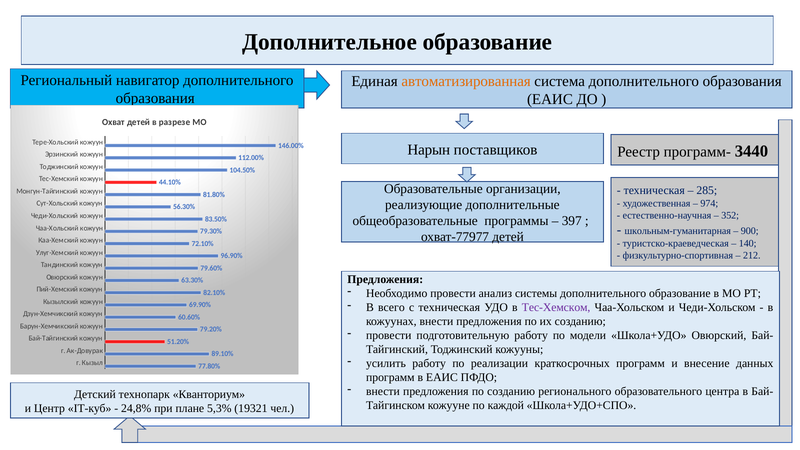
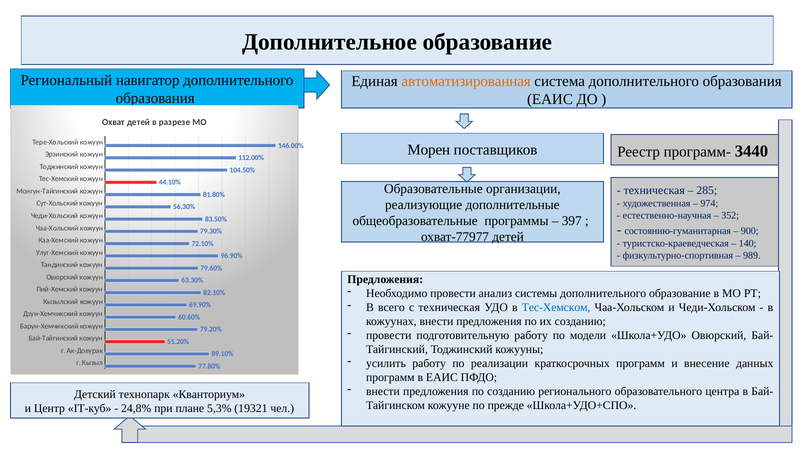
Нарын: Нарын -> Морен
школьным-гуманитарная: школьным-гуманитарная -> состоянию-гуманитарная
212: 212 -> 989
Тес-Хемском colour: purple -> blue
каждой: каждой -> прежде
